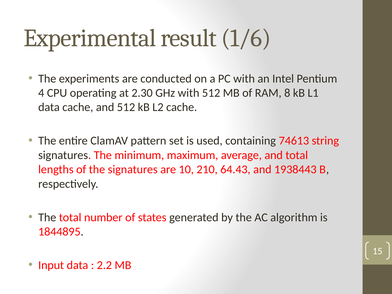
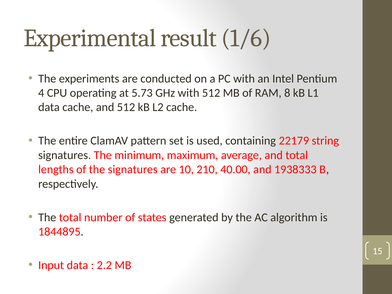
2.30: 2.30 -> 5.73
74613: 74613 -> 22179
64.43: 64.43 -> 40.00
1938443: 1938443 -> 1938333
